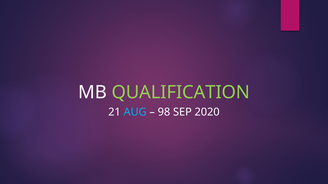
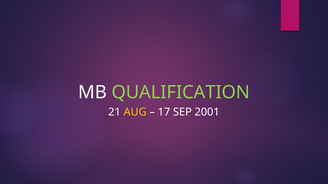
AUG colour: light blue -> yellow
98: 98 -> 17
2020: 2020 -> 2001
